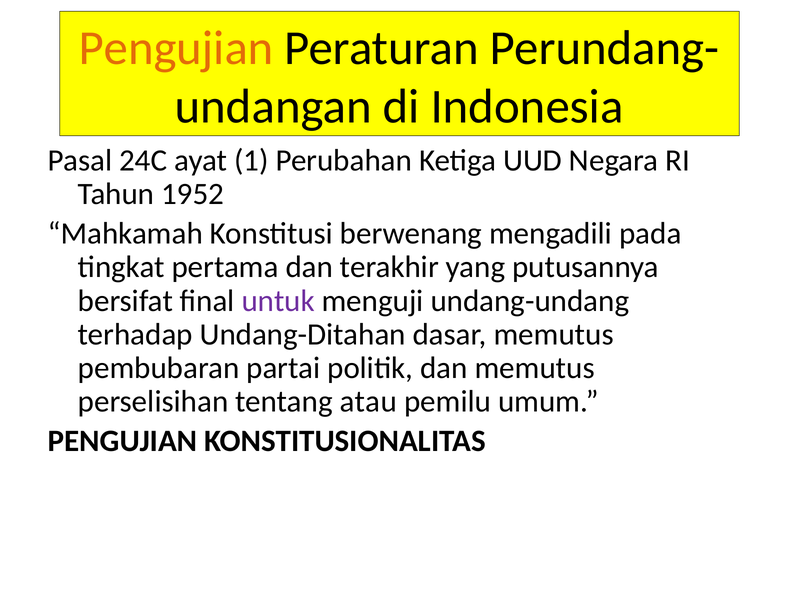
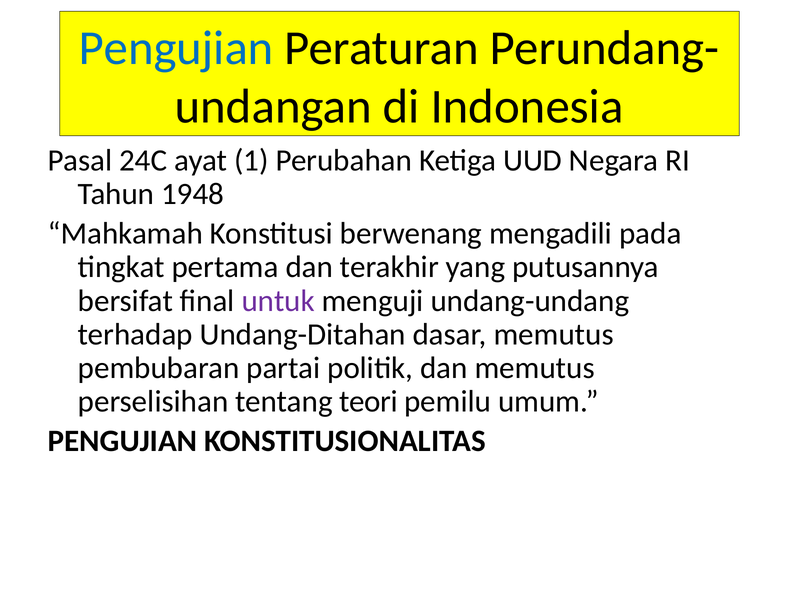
Pengujian at (176, 48) colour: orange -> blue
1952: 1952 -> 1948
atau: atau -> teori
